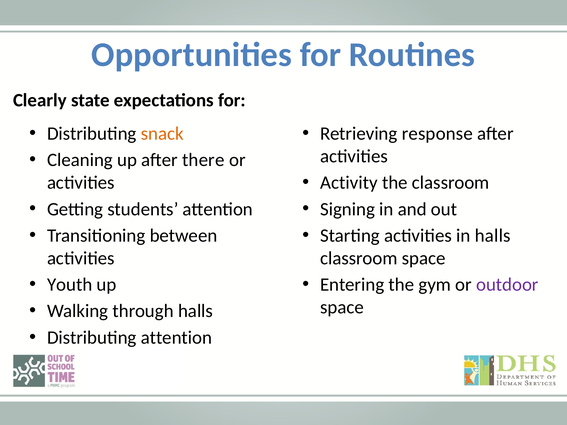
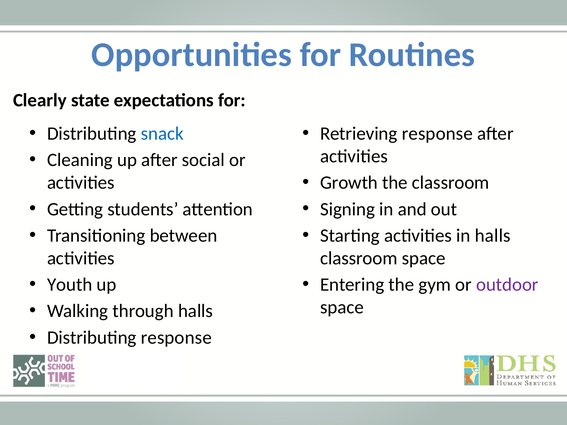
snack colour: orange -> blue
there: there -> social
Activity: Activity -> Growth
Distributing attention: attention -> response
